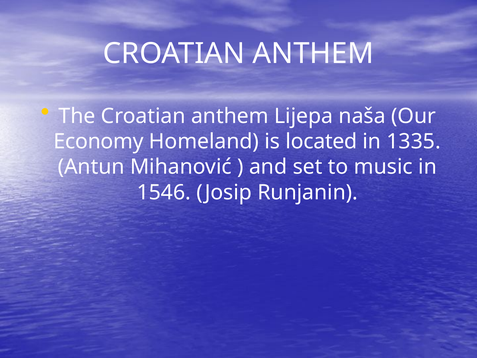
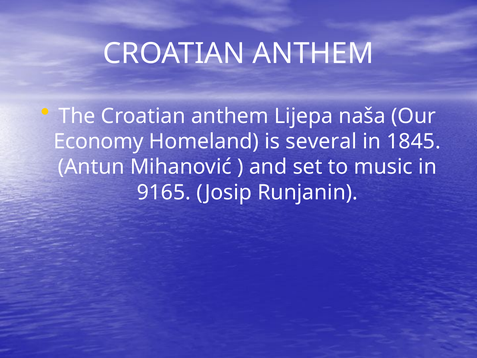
located: located -> several
1335: 1335 -> 1845
1546: 1546 -> 9165
